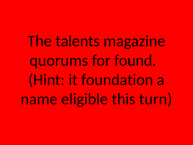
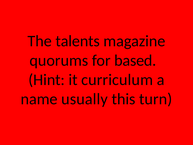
found: found -> based
foundation: foundation -> curriculum
eligible: eligible -> usually
